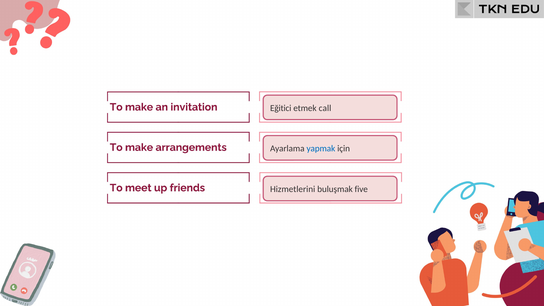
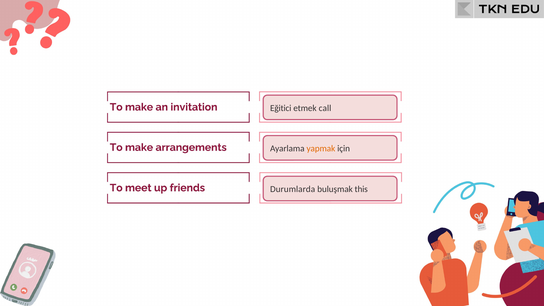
yapmak colour: blue -> orange
Hizmetlerini: Hizmetlerini -> Durumlarda
five: five -> this
